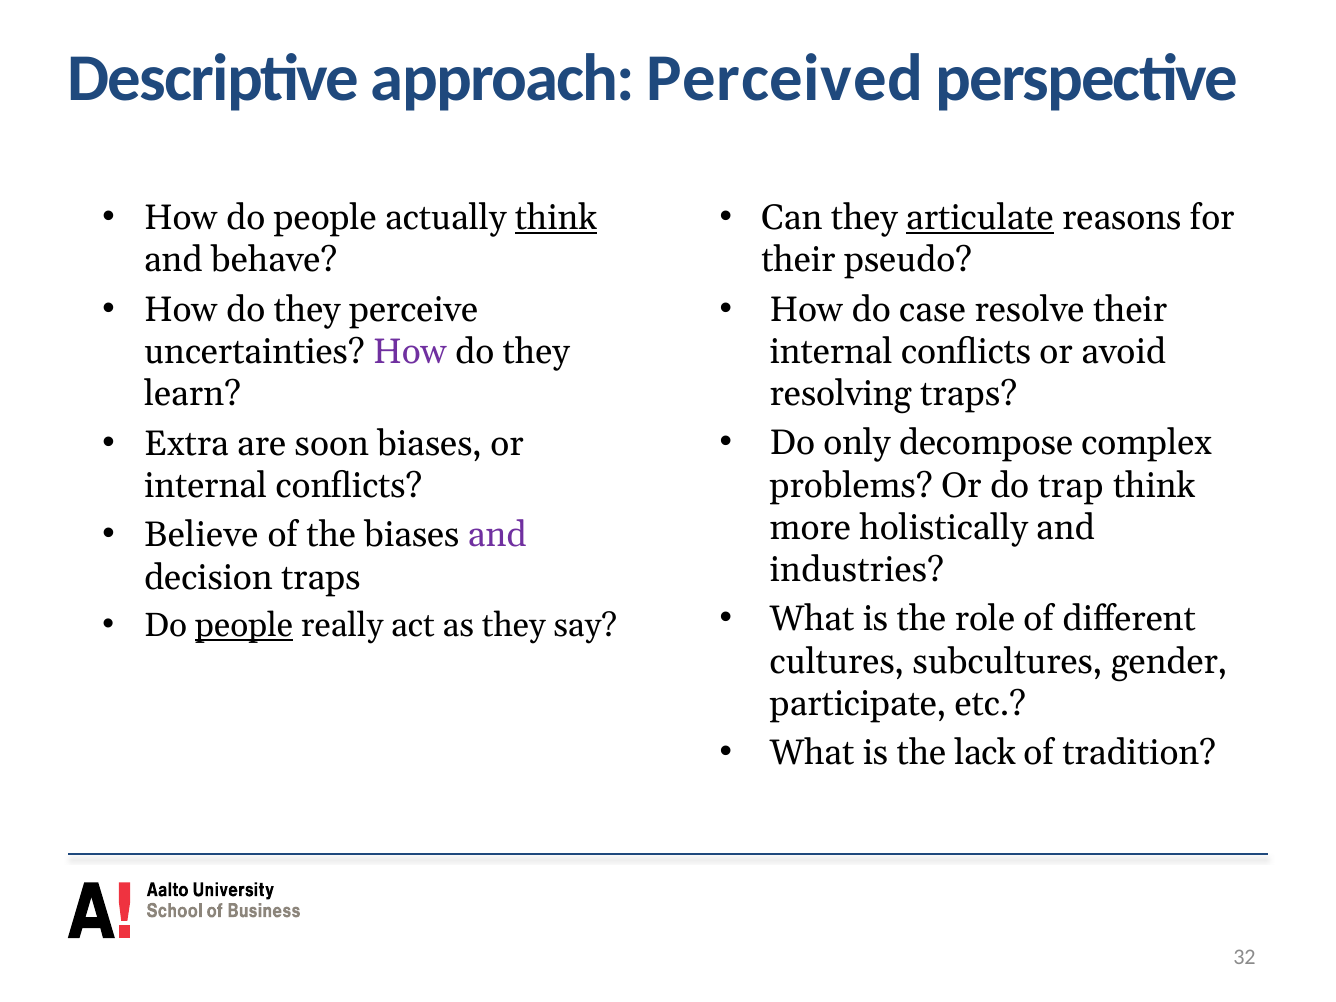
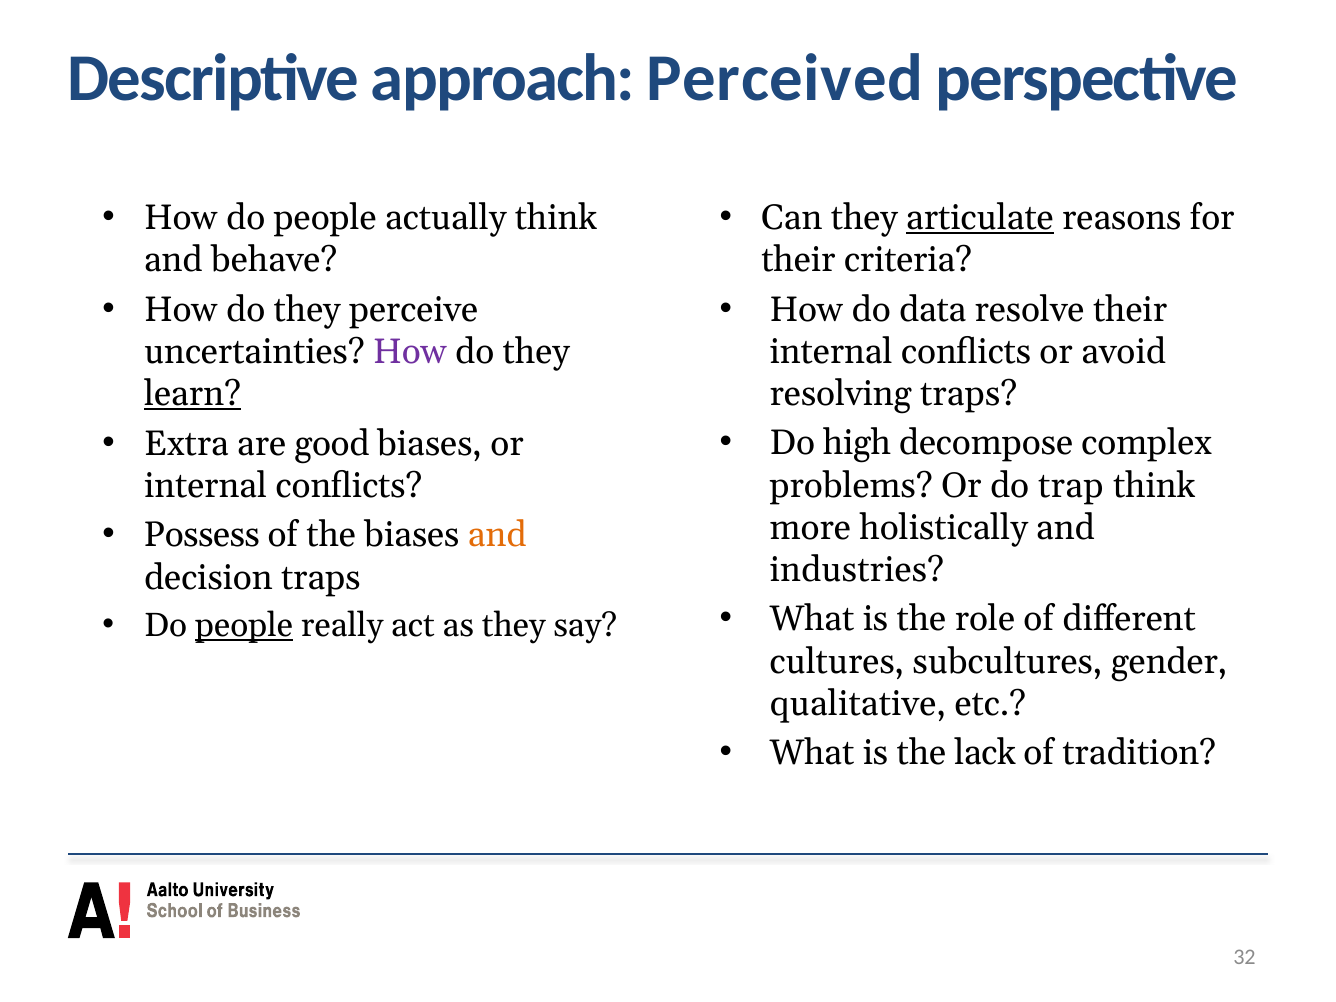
think at (556, 218) underline: present -> none
pseudo: pseudo -> criteria
case: case -> data
learn underline: none -> present
only: only -> high
soon: soon -> good
Believe: Believe -> Possess
and at (497, 535) colour: purple -> orange
participate: participate -> qualitative
